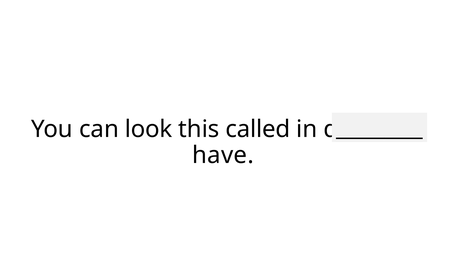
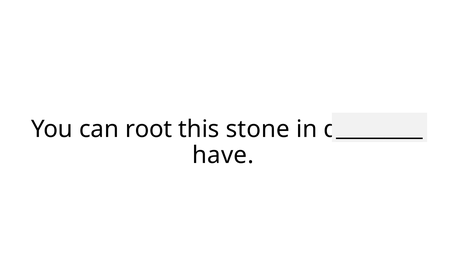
look: look -> root
called: called -> stone
